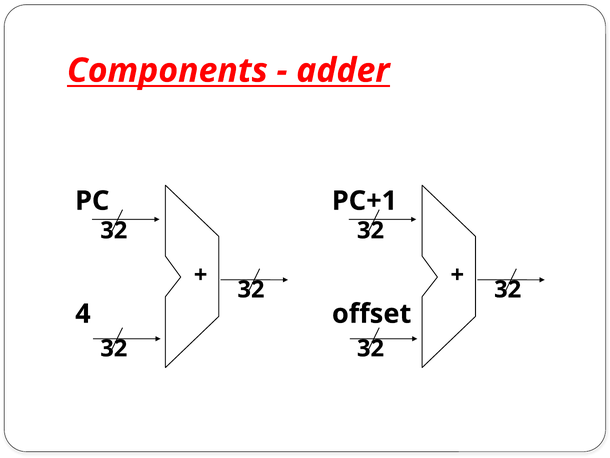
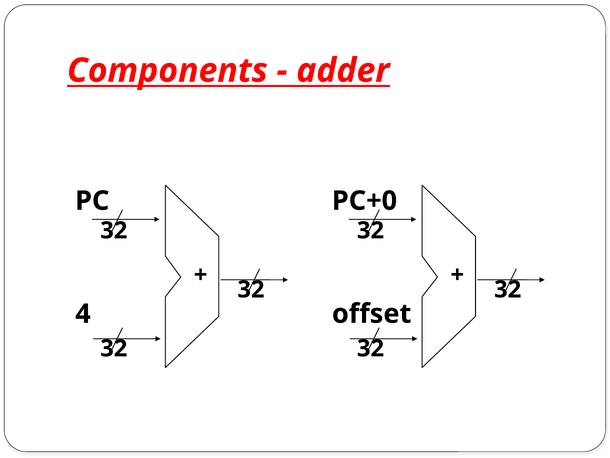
PC+1: PC+1 -> PC+0
